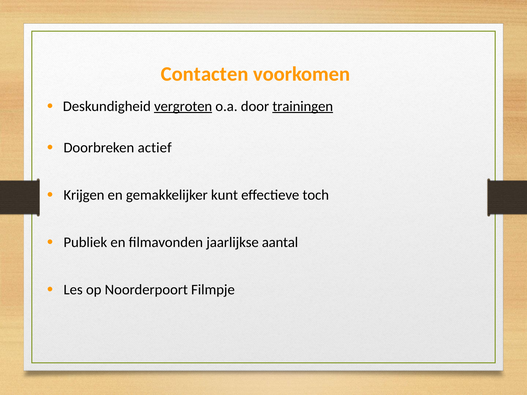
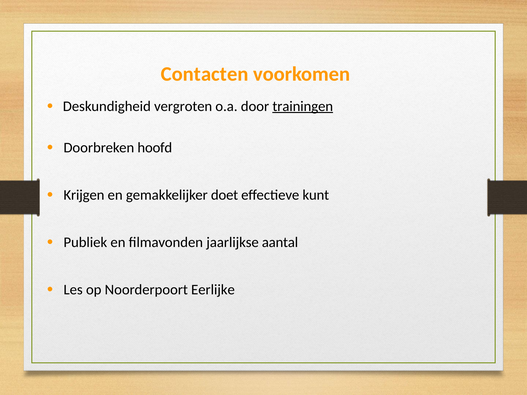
vergroten underline: present -> none
actief: actief -> hoofd
kunt: kunt -> doet
toch: toch -> kunt
Filmpje: Filmpje -> Eerlijke
